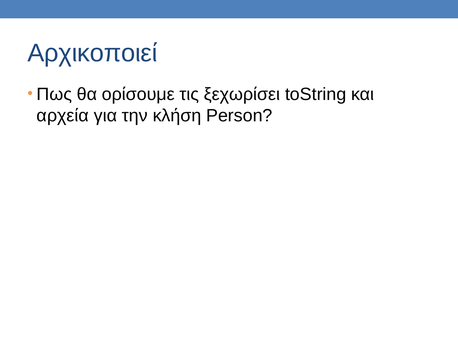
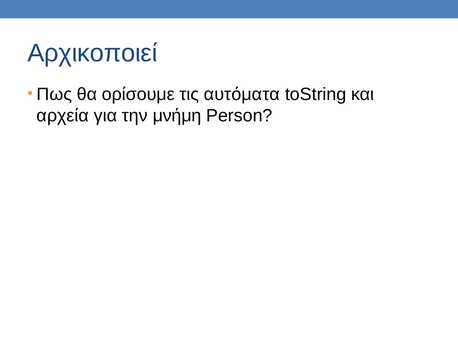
ξεχωρίσει: ξεχωρίσει -> αυτόματα
κλήση: κλήση -> μνήμη
